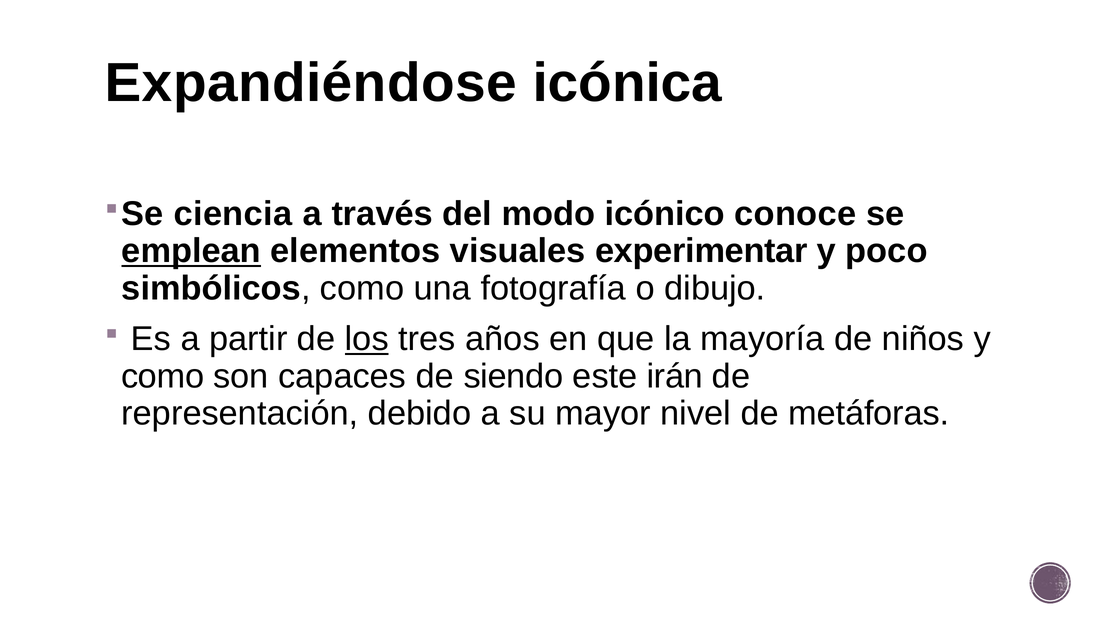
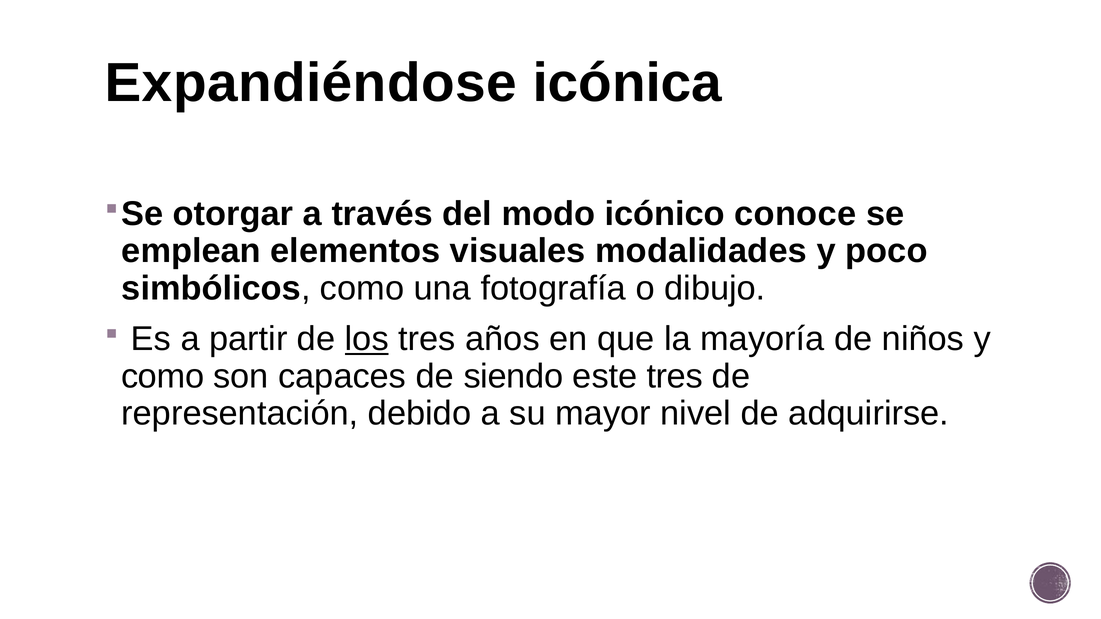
ciencia: ciencia -> otorgar
emplean underline: present -> none
experimentar: experimentar -> modalidades
este irán: irán -> tres
metáforas: metáforas -> adquirirse
